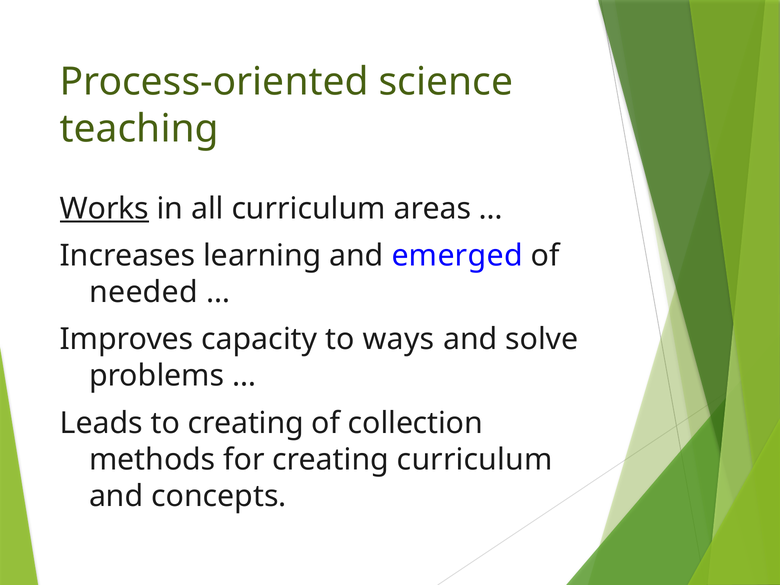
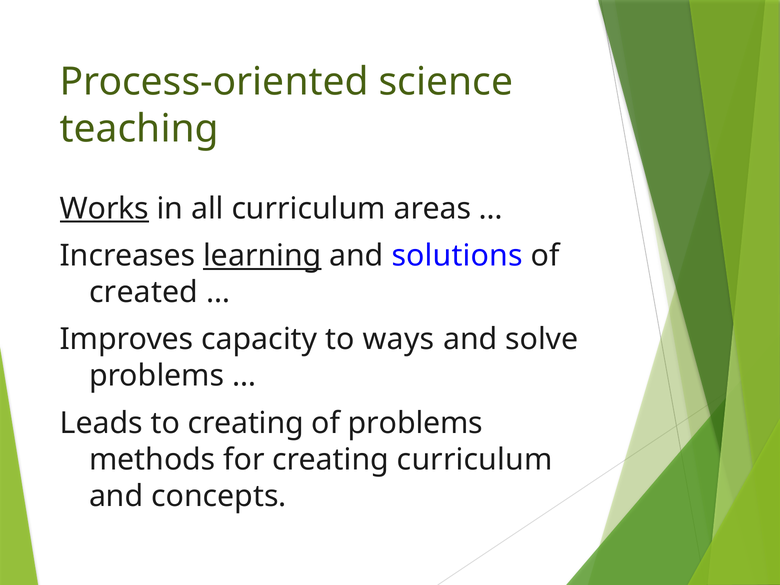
learning underline: none -> present
emerged: emerged -> solutions
needed: needed -> created
of collection: collection -> problems
